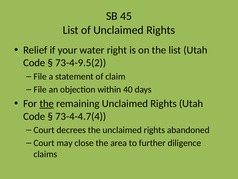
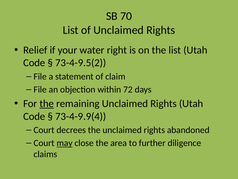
45: 45 -> 70
40: 40 -> 72
73-4-4.7(4: 73-4-4.7(4 -> 73-4-9.9(4
may underline: none -> present
